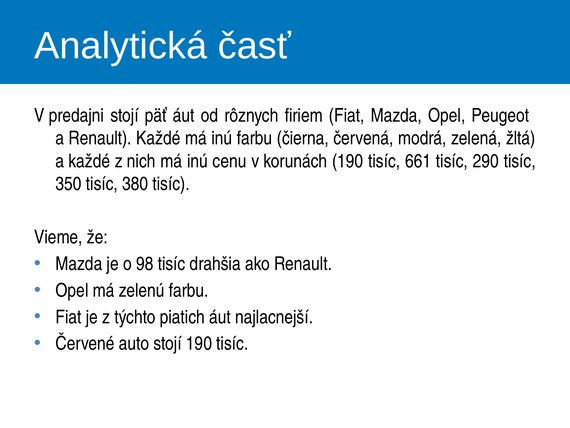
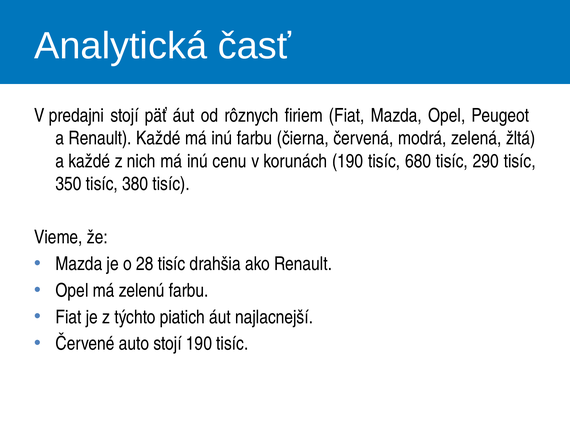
661: 661 -> 680
98: 98 -> 28
